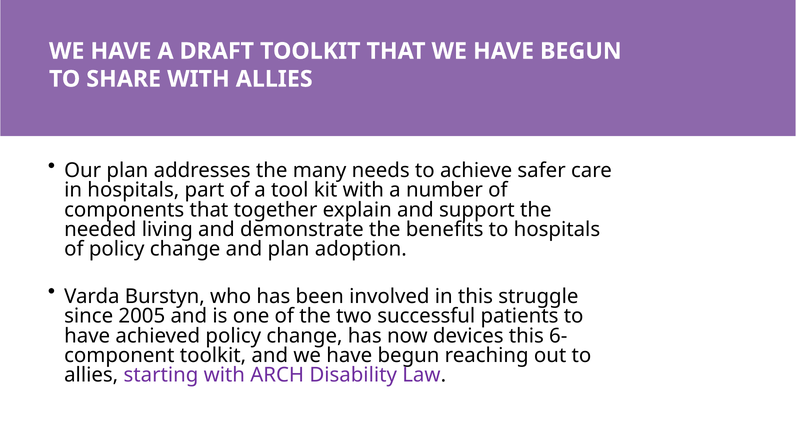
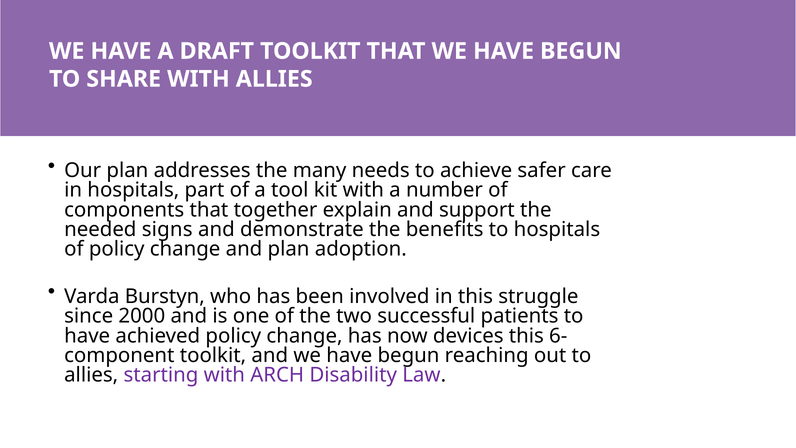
living: living -> signs
2005: 2005 -> 2000
